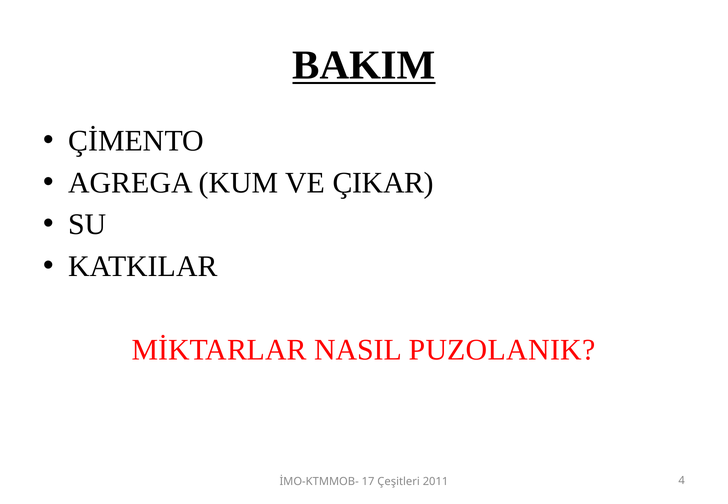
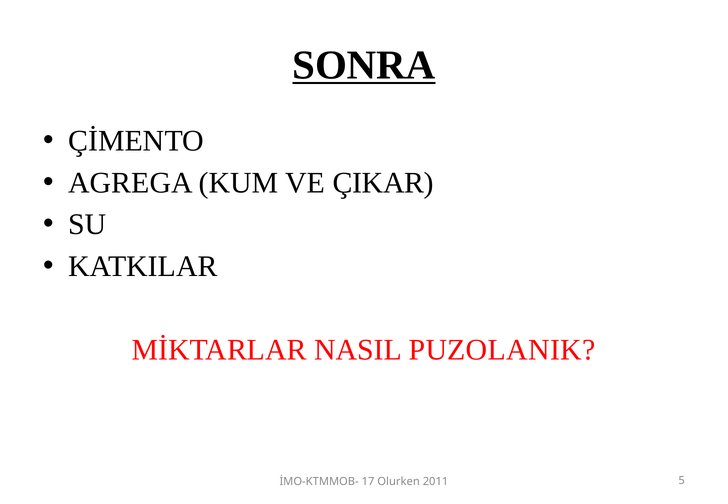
BAKIM: BAKIM -> SONRA
Çeşitleri: Çeşitleri -> Olurken
4: 4 -> 5
